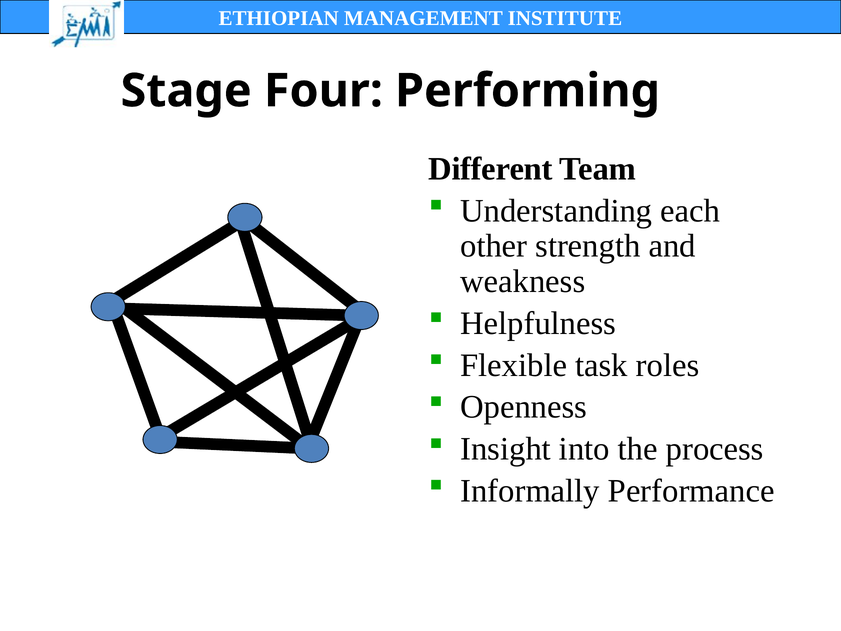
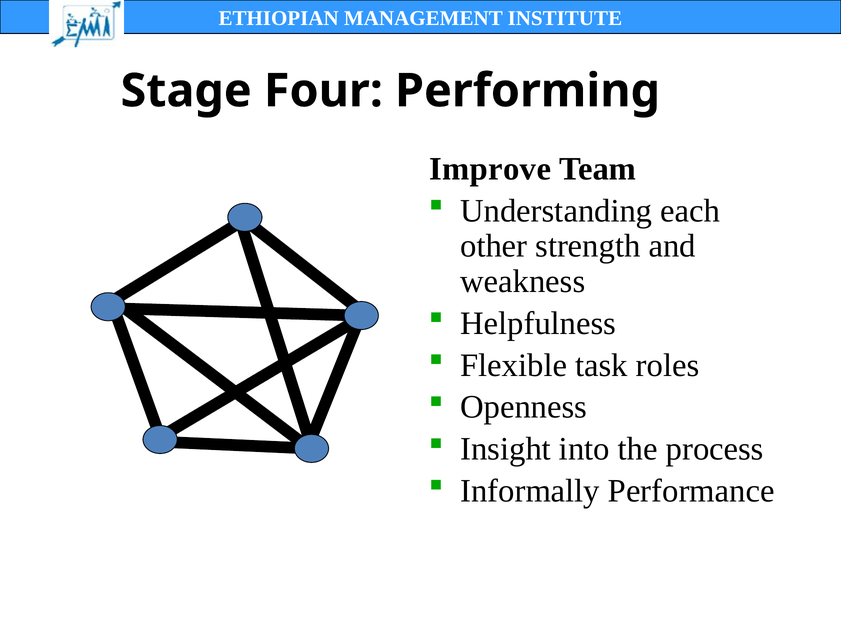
Different: Different -> Improve
